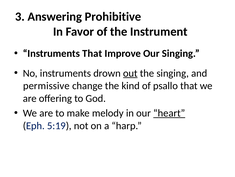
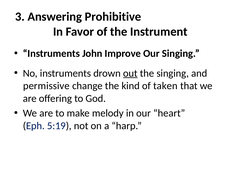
Instruments That: That -> John
psallo: psallo -> taken
heart underline: present -> none
